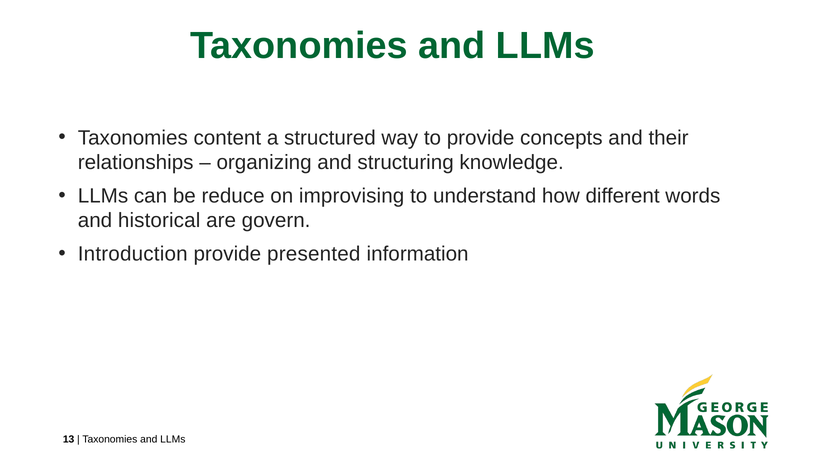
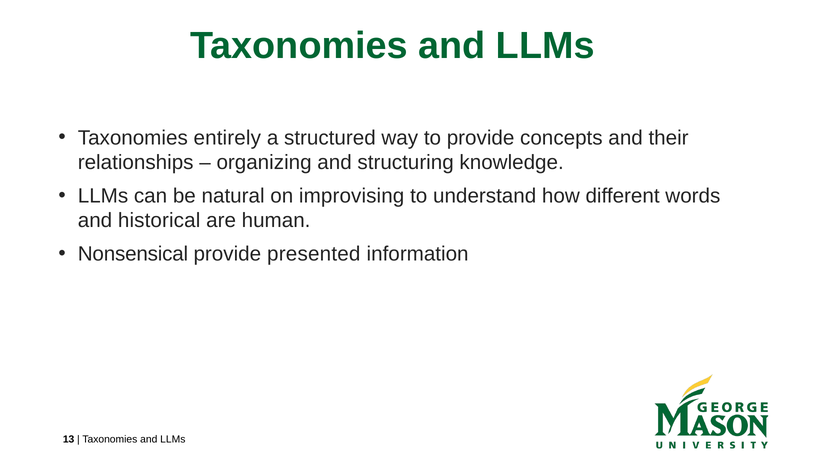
content: content -> entirely
reduce: reduce -> natural
govern: govern -> human
Introduction: Introduction -> Nonsensical
